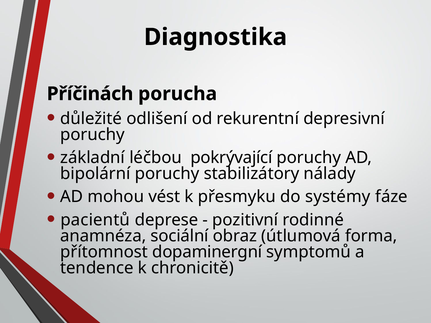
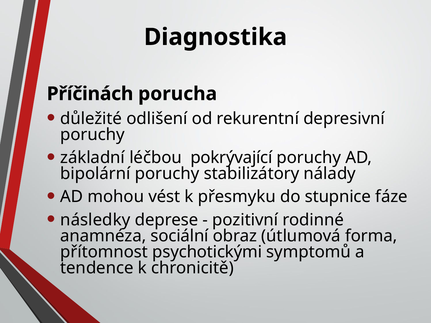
systémy: systémy -> stupnice
pacientů: pacientů -> následky
dopaminergní: dopaminergní -> psychotickými
